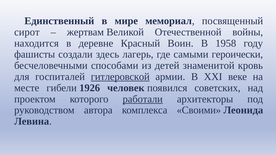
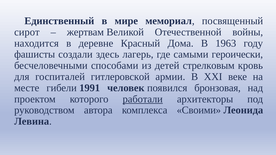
Воин: Воин -> Дома
1958: 1958 -> 1963
знаменитой: знаменитой -> стрелковым
гитлеровской underline: present -> none
1926: 1926 -> 1991
советских: советских -> бронзовая
